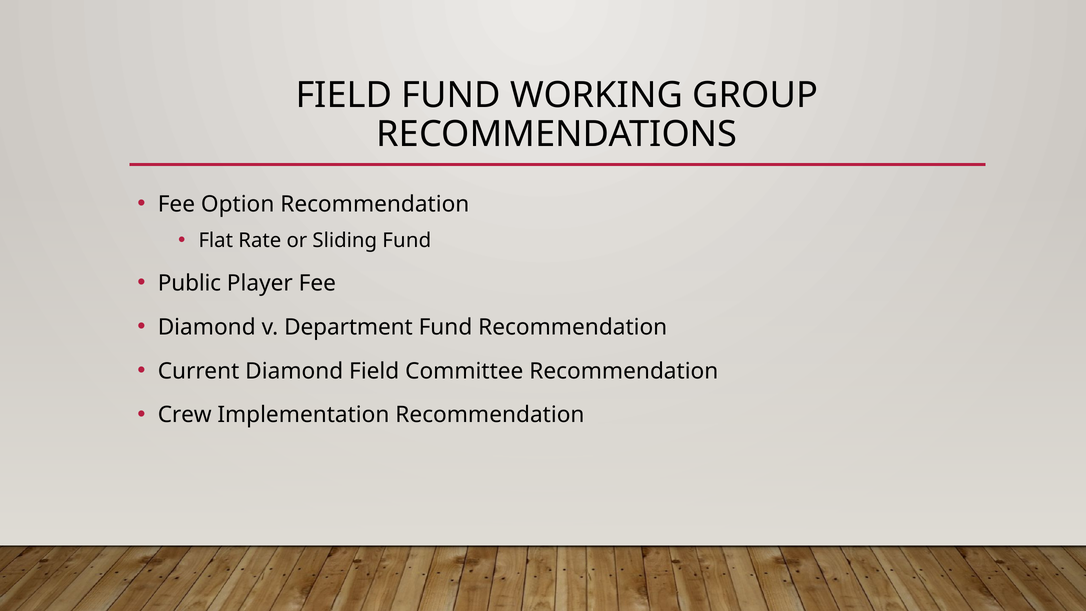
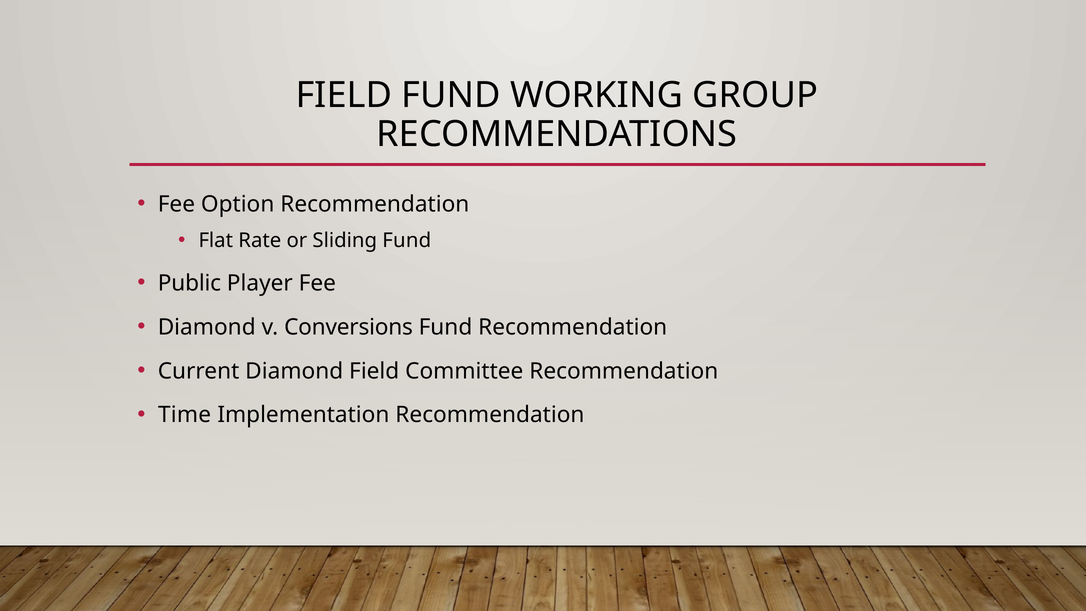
Department: Department -> Conversions
Crew: Crew -> Time
